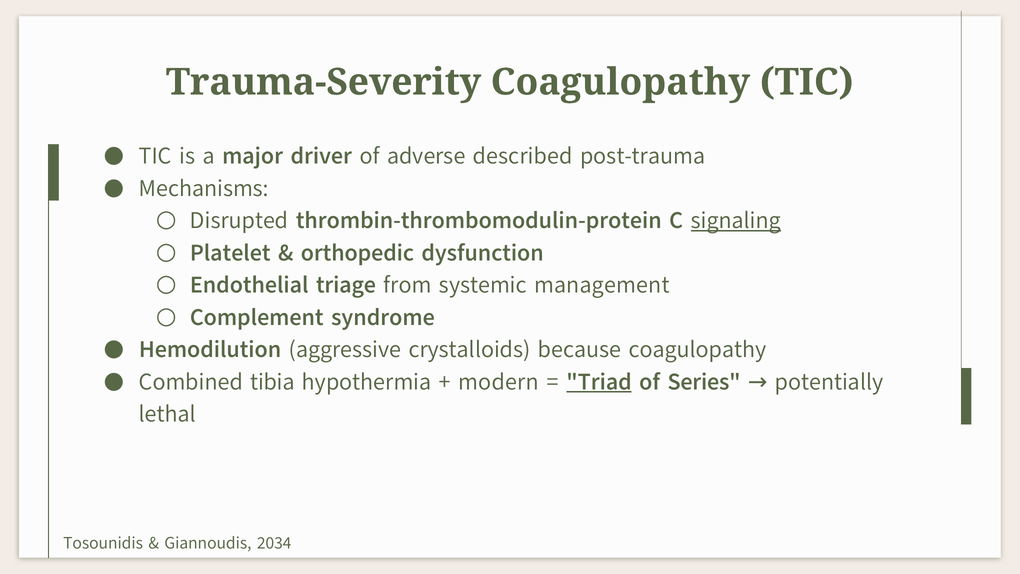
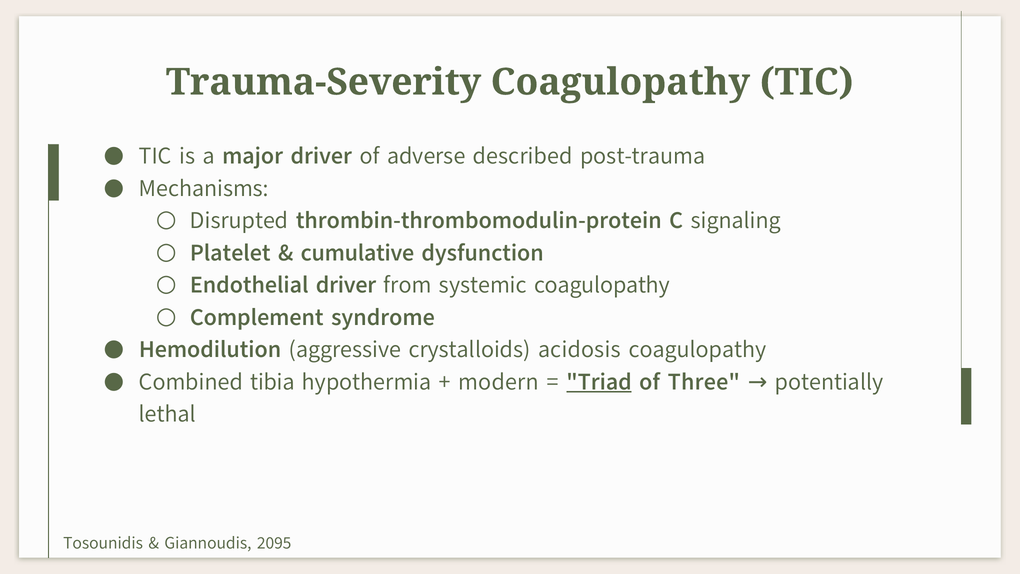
signaling underline: present -> none
orthopedic: orthopedic -> cumulative
Endothelial triage: triage -> driver
systemic management: management -> coagulopathy
because: because -> acidosis
Series: Series -> Three
2034: 2034 -> 2095
